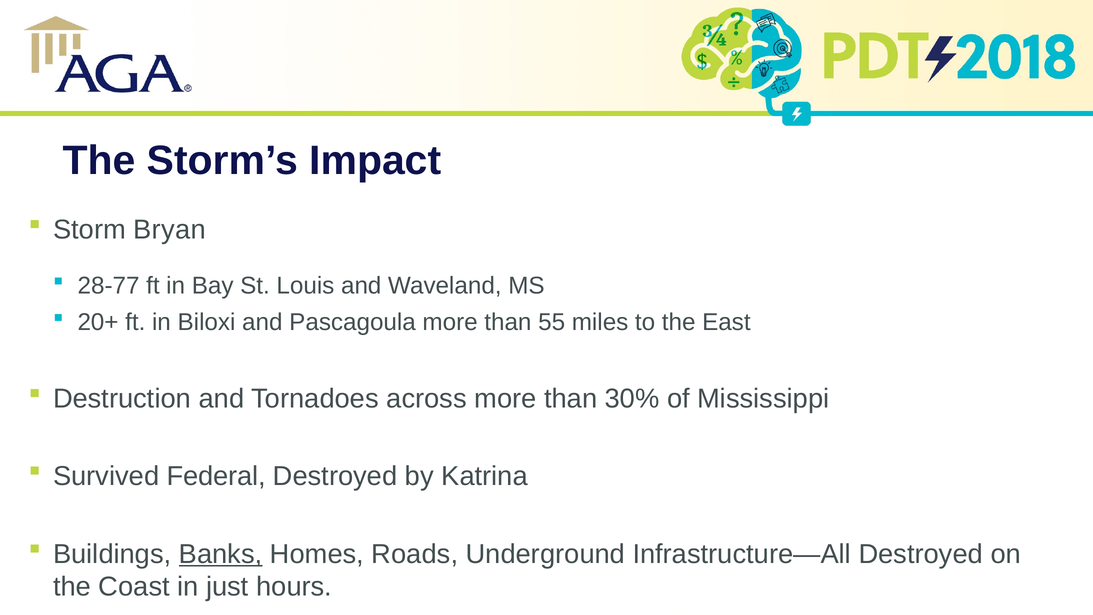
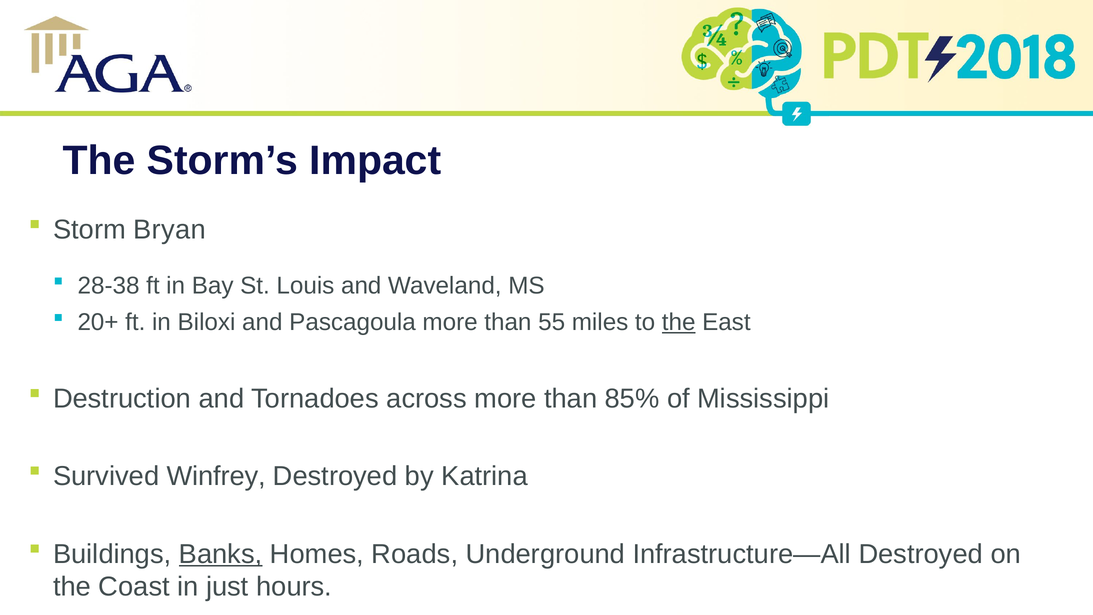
28-77: 28-77 -> 28-38
the at (679, 322) underline: none -> present
30%: 30% -> 85%
Federal: Federal -> Winfrey
